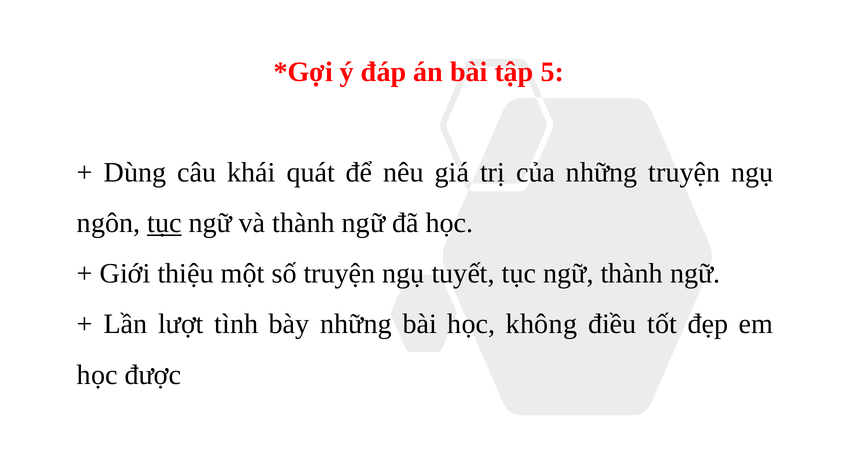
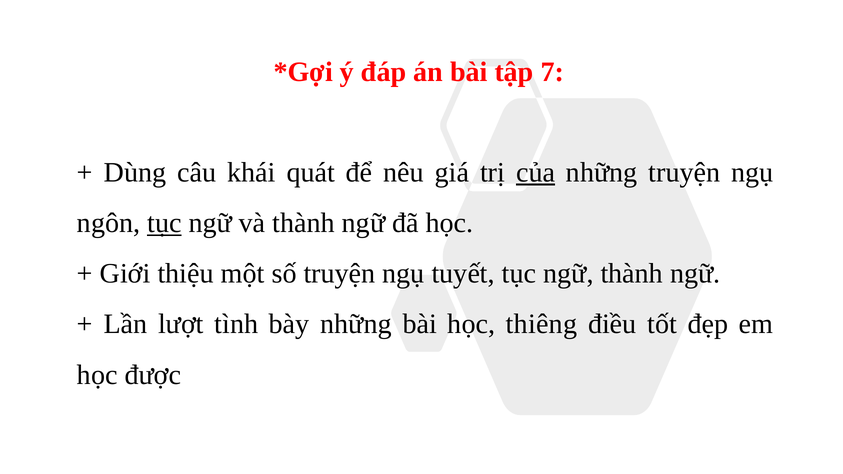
5: 5 -> 7
của underline: none -> present
không: không -> thiêng
